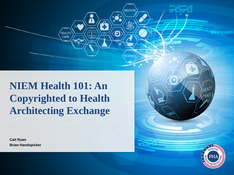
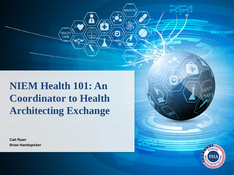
Copyrighted: Copyrighted -> Coordinator
